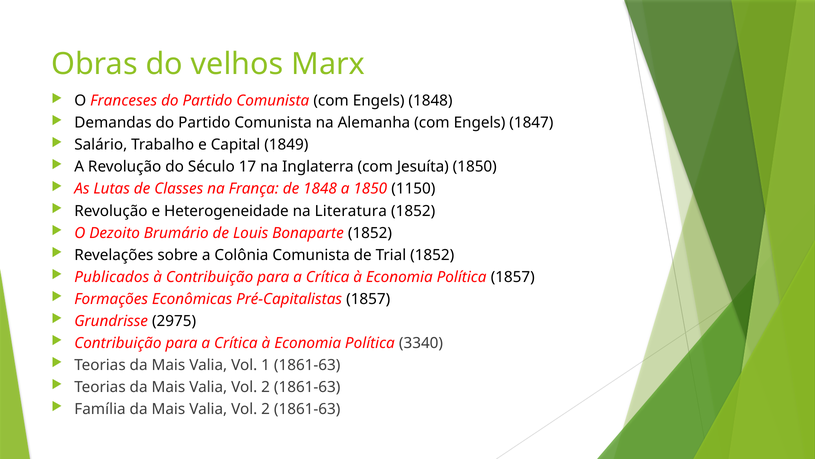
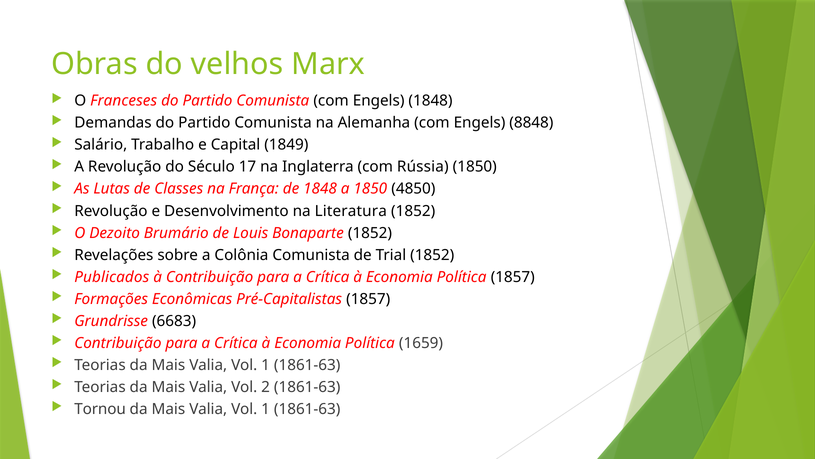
1847: 1847 -> 8848
Jesuíta: Jesuíta -> Rússia
1150: 1150 -> 4850
Heterogeneidade: Heterogeneidade -> Desenvolvimento
2975: 2975 -> 6683
3340: 3340 -> 1659
Família: Família -> Tornou
2 at (266, 409): 2 -> 1
